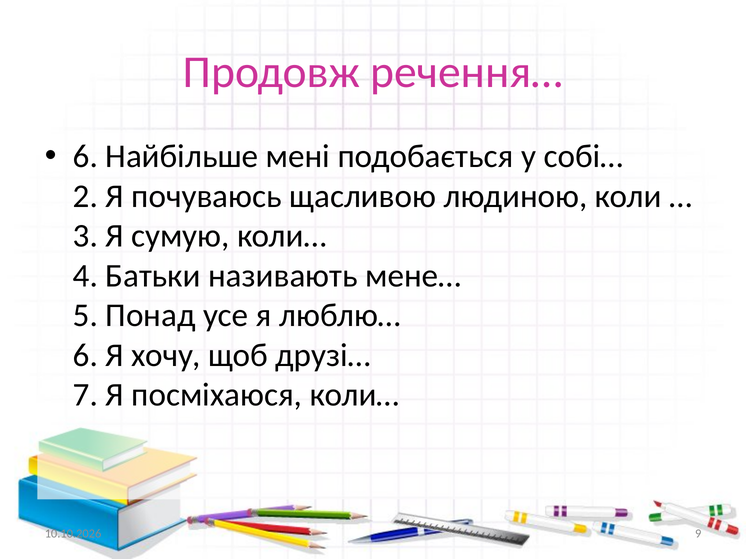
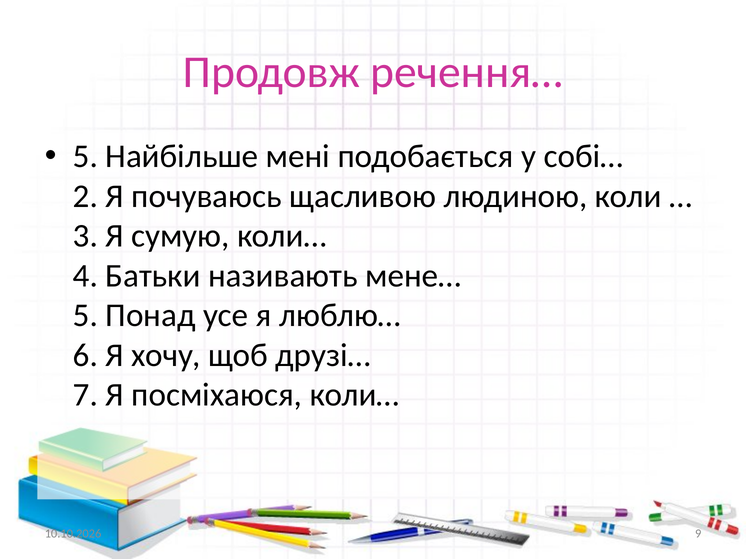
6 at (85, 156): 6 -> 5
